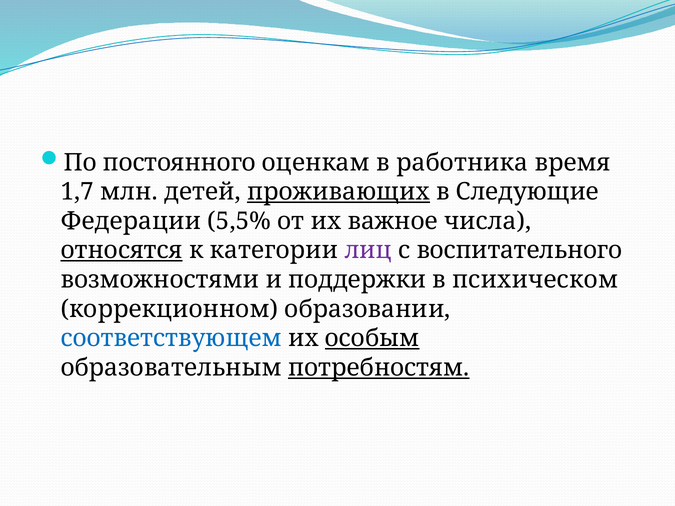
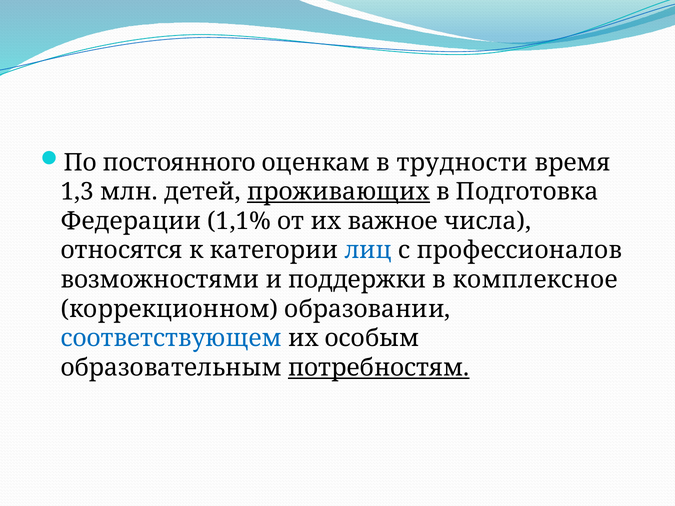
работника: работника -> трудности
1,7: 1,7 -> 1,3
Следующие: Следующие -> Подготовка
5,5%: 5,5% -> 1,1%
относятся underline: present -> none
лиц colour: purple -> blue
воспитательного: воспитательного -> профессионалов
психическом: психическом -> комплексное
особым underline: present -> none
